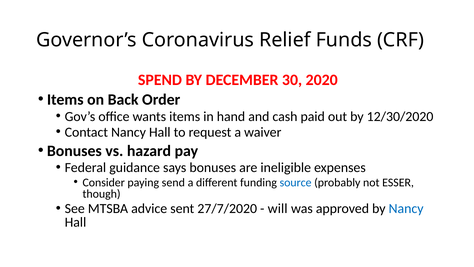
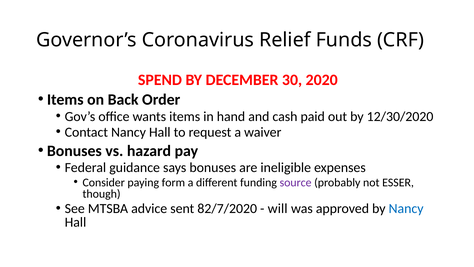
send: send -> form
source colour: blue -> purple
27/7/2020: 27/7/2020 -> 82/7/2020
